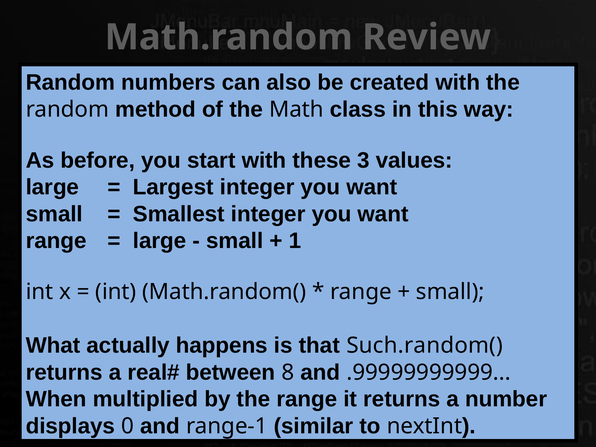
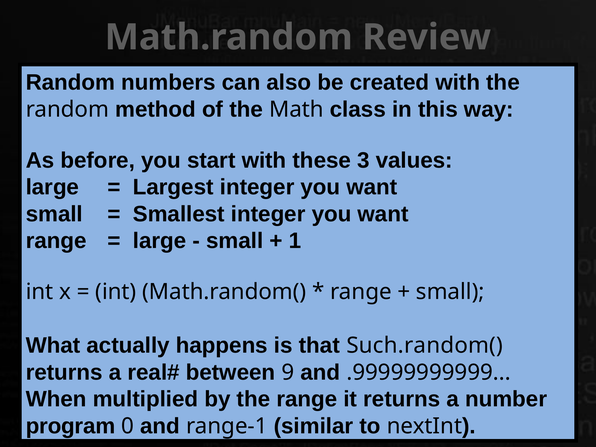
8: 8 -> 9
displays: displays -> program
